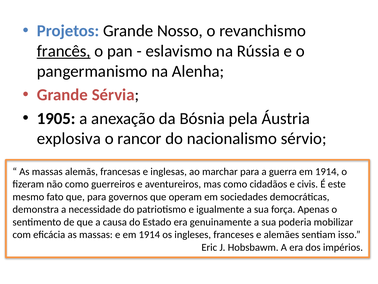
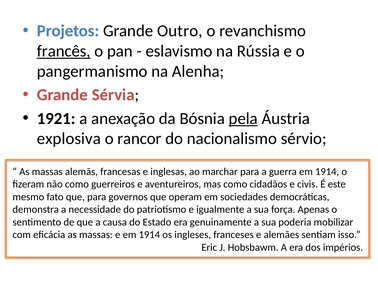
Nosso: Nosso -> Outro
1905: 1905 -> 1921
pela underline: none -> present
